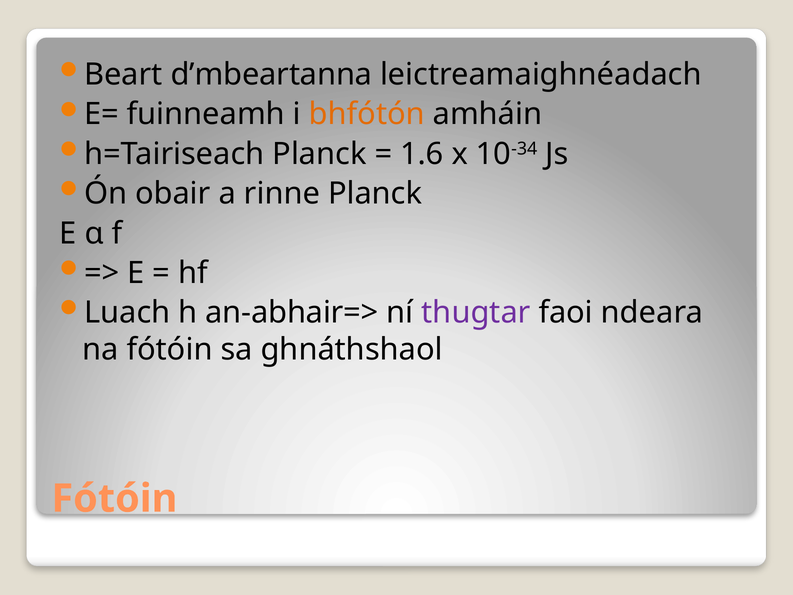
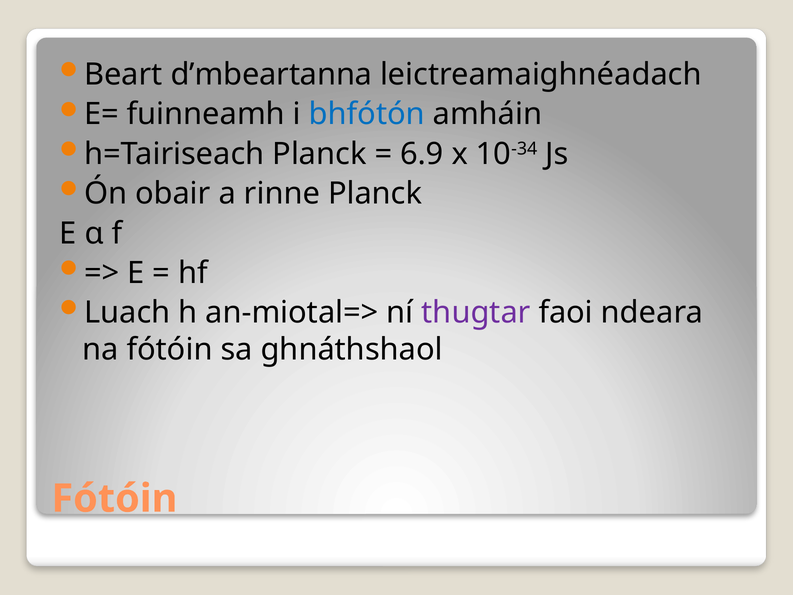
bhfótón colour: orange -> blue
1.6: 1.6 -> 6.9
an-abhair=>: an-abhair=> -> an-miotal=>
